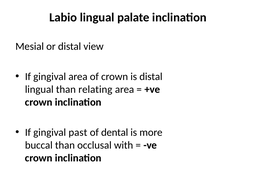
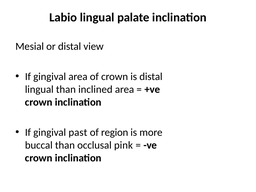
relating: relating -> inclined
dental: dental -> region
with: with -> pink
